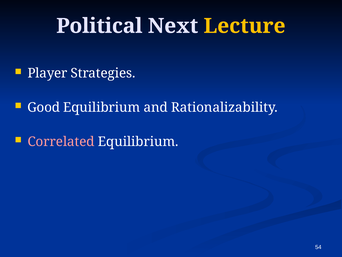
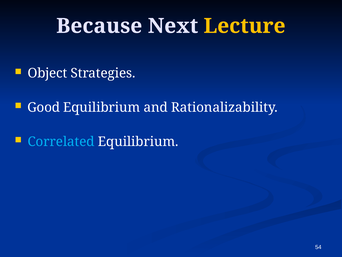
Political: Political -> Because
Player: Player -> Object
Correlated colour: pink -> light blue
